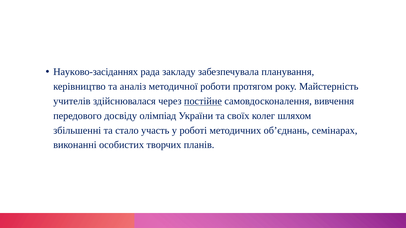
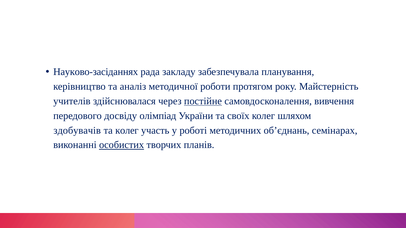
збільшенні: збільшенні -> здобувачів
та стало: стало -> колег
особистих underline: none -> present
